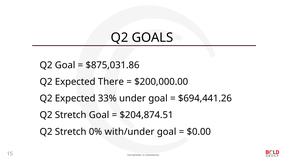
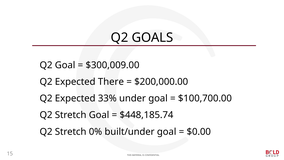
$875,031.86: $875,031.86 -> $300,009.00
$694,441.26: $694,441.26 -> $100,700.00
$204,874.51: $204,874.51 -> $448,185.74
with/under: with/under -> built/under
